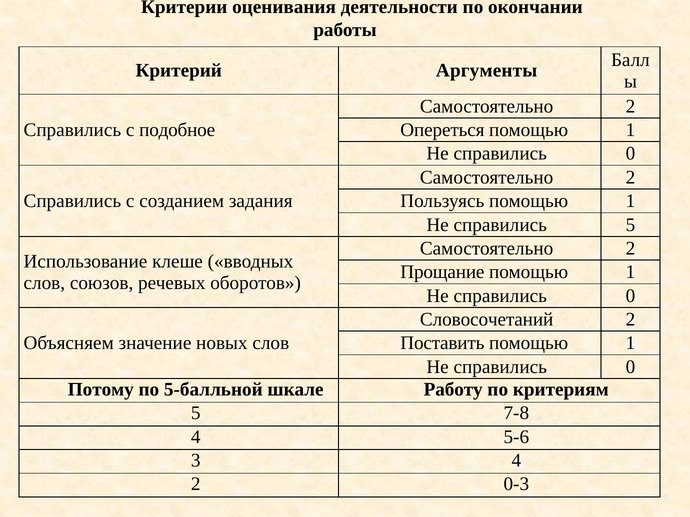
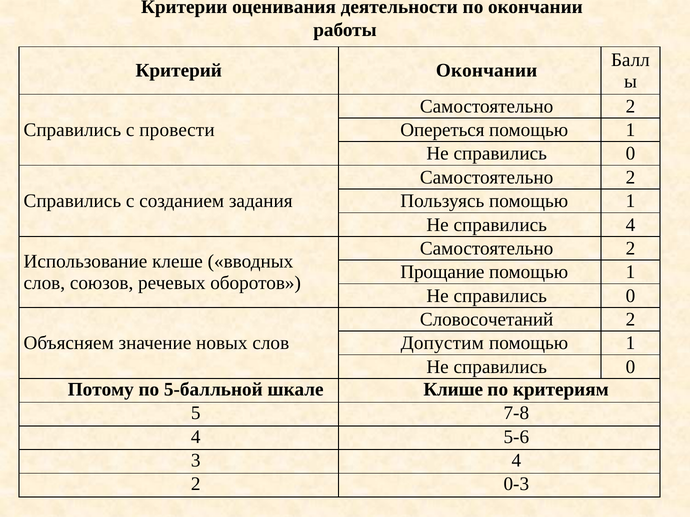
Критерий Аргументы: Аргументы -> Окончании
подобное: подобное -> провести
справились 5: 5 -> 4
Поставить: Поставить -> Допустим
Работу: Работу -> Клише
